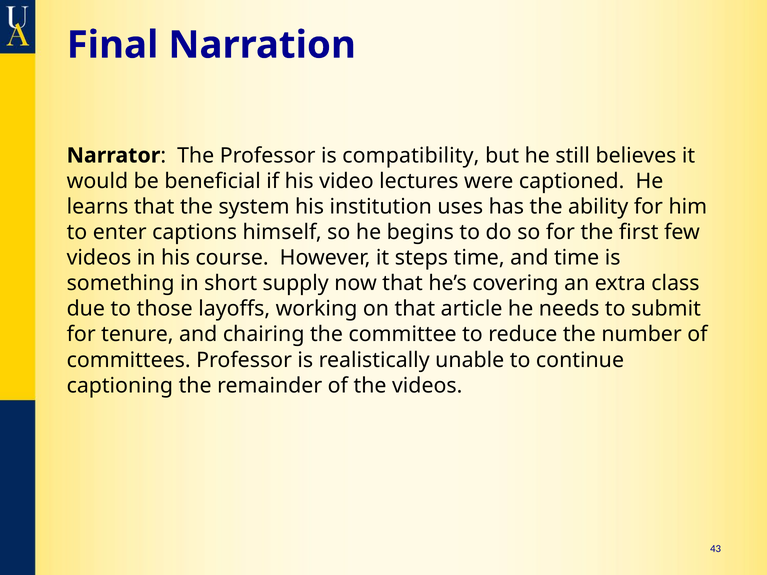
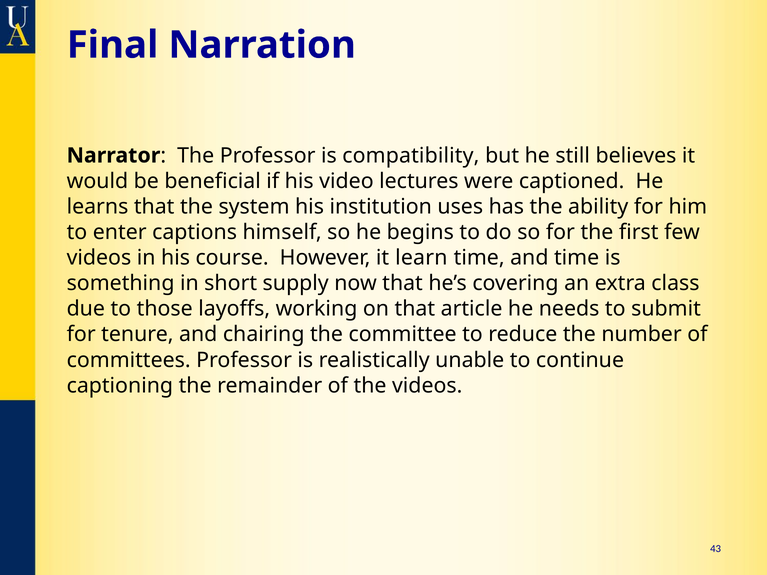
steps: steps -> learn
